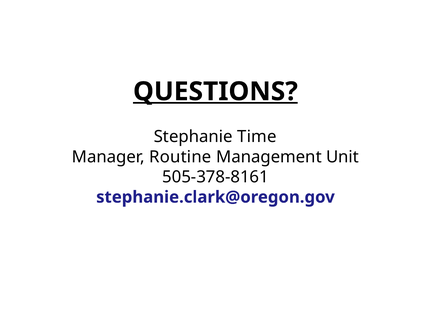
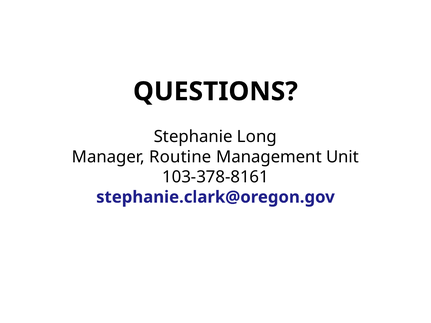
QUESTIONS underline: present -> none
Time: Time -> Long
505-378-8161: 505-378-8161 -> 103-378-8161
